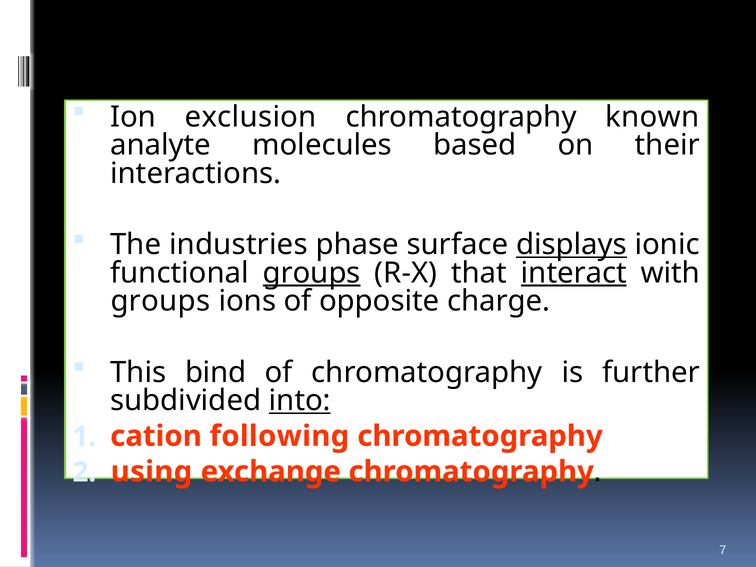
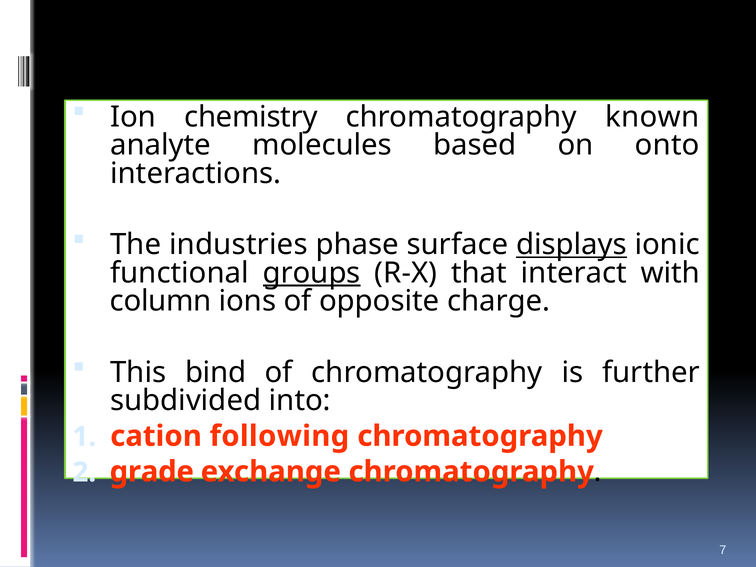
exclusion: exclusion -> chemistry
their: their -> onto
interact underline: present -> none
groups at (160, 301): groups -> column
into underline: present -> none
using: using -> grade
